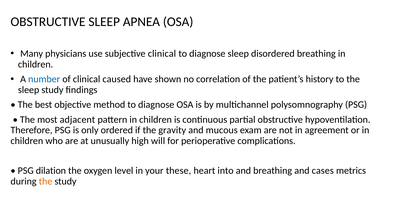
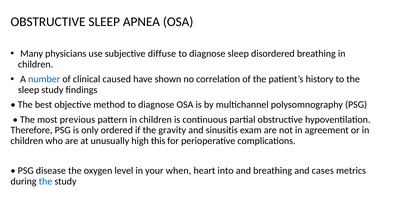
subjective clinical: clinical -> diffuse
adjacent: adjacent -> previous
mucous: mucous -> sinusitis
will: will -> this
dilation: dilation -> disease
these: these -> when
the at (46, 182) colour: orange -> blue
